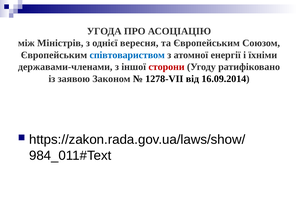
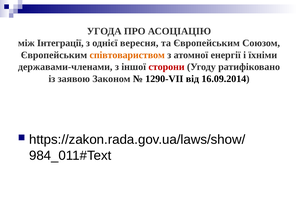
Міністрів: Міністрів -> Інтеграції
співтовариством colour: blue -> orange
1278-VII: 1278-VII -> 1290-VII
